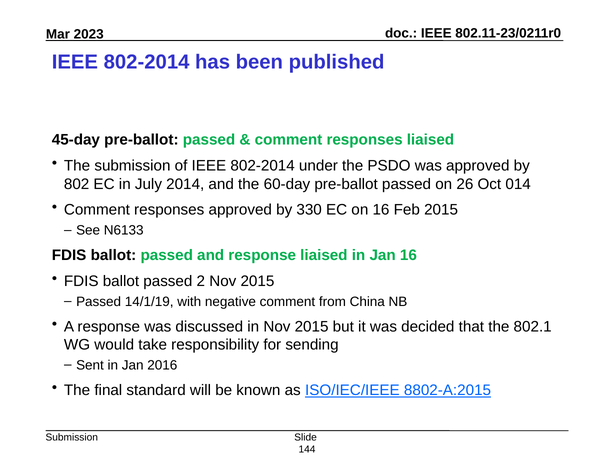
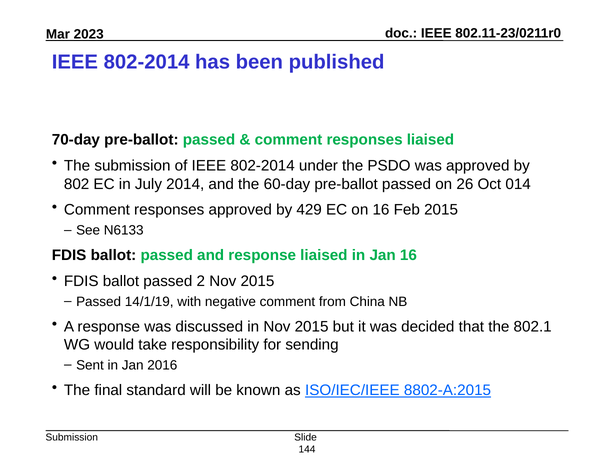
45-day: 45-day -> 70-day
330: 330 -> 429
